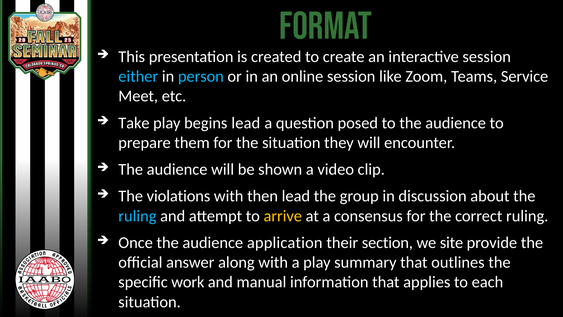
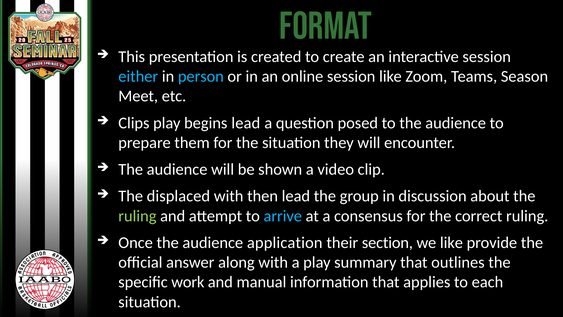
Service: Service -> Season
Take: Take -> Clips
violations: violations -> displaced
ruling at (137, 216) colour: light blue -> light green
arrive colour: yellow -> light blue
we site: site -> like
